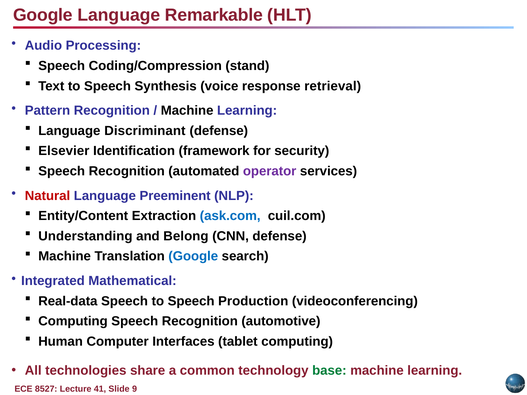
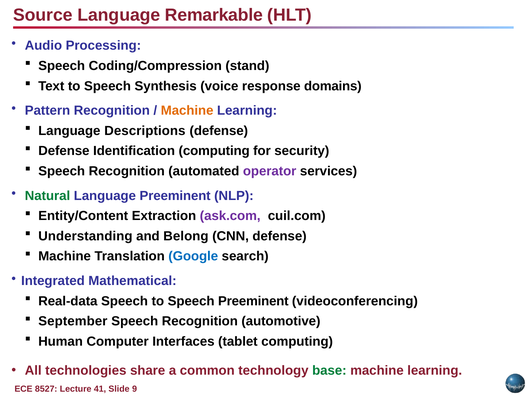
Google at (43, 15): Google -> Source
retrieval: retrieval -> domains
Machine at (187, 111) colour: black -> orange
Discriminant: Discriminant -> Descriptions
Elsevier at (64, 151): Elsevier -> Defense
Identification framework: framework -> computing
Natural colour: red -> green
ask.com colour: blue -> purple
Speech Production: Production -> Preeminent
Computing at (73, 321): Computing -> September
